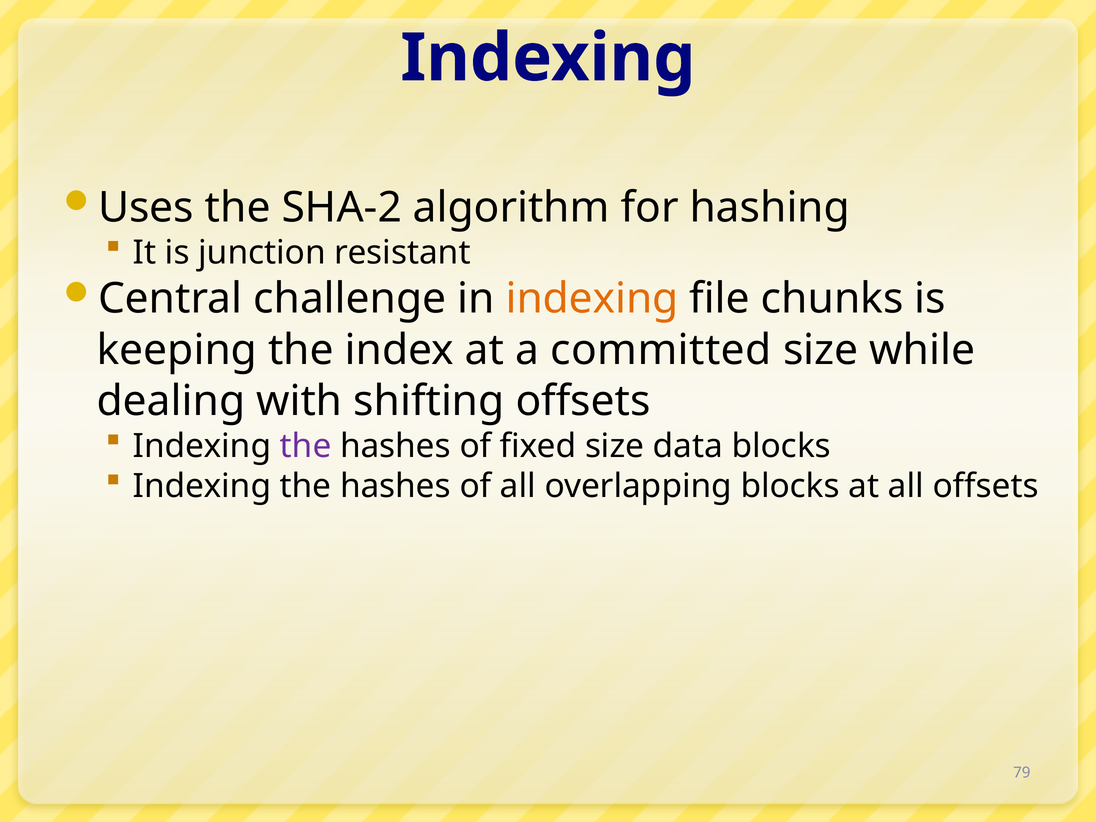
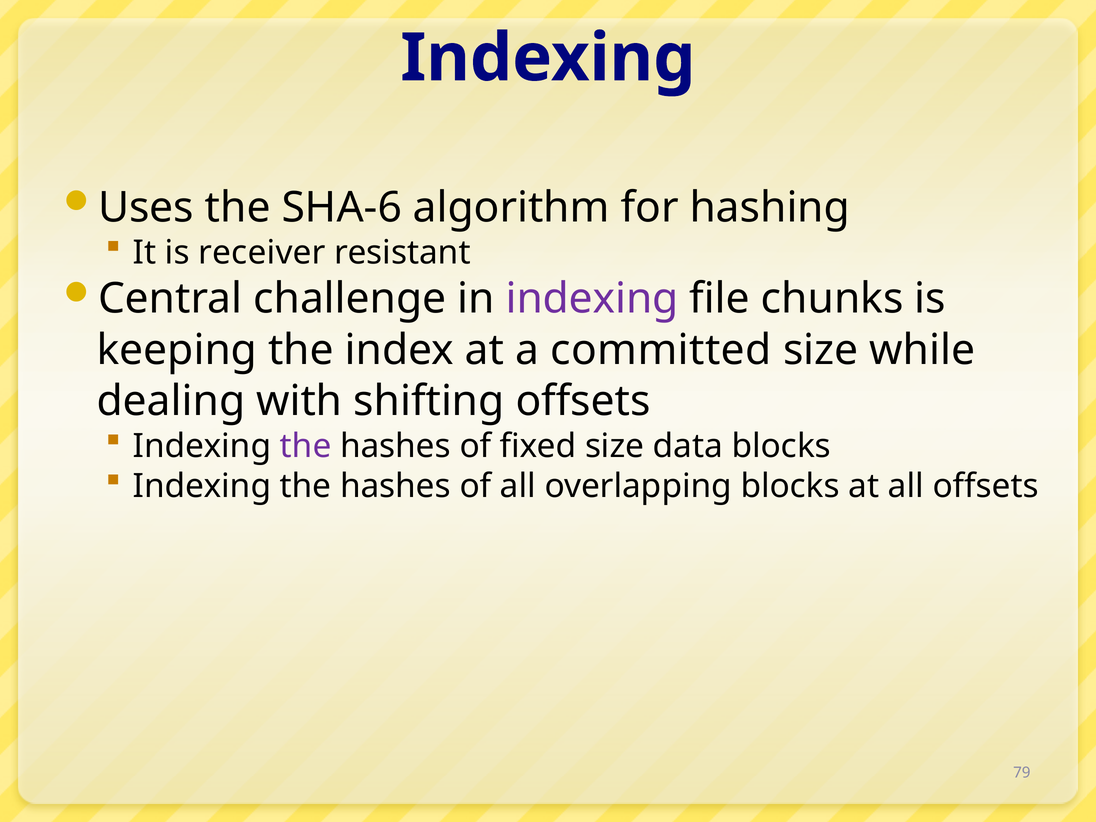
SHA-2: SHA-2 -> SHA-6
junction: junction -> receiver
indexing at (592, 299) colour: orange -> purple
